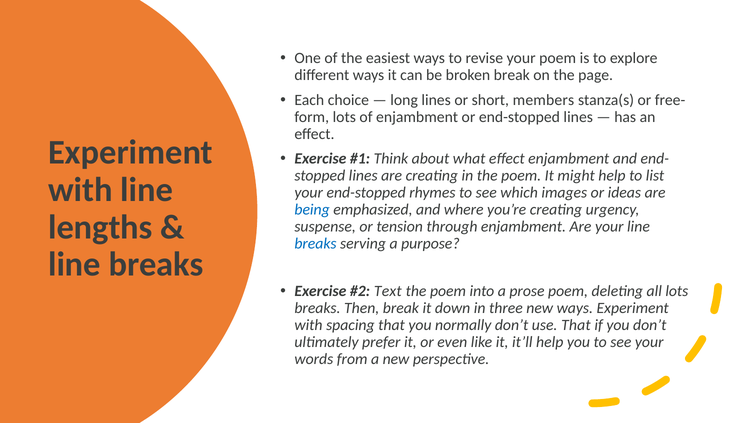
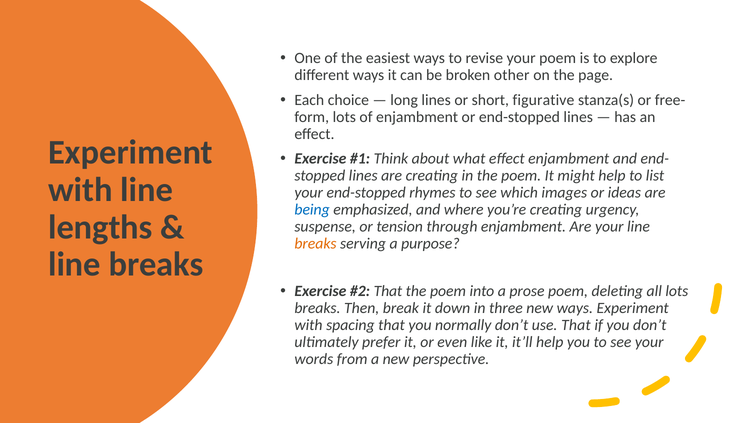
broken break: break -> other
members: members -> figurative
breaks at (316, 244) colour: blue -> orange
Text at (388, 292): Text -> That
